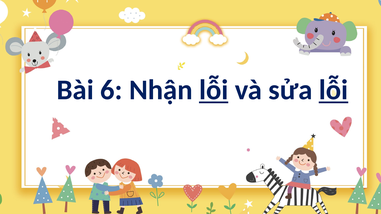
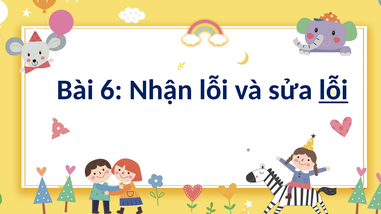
lỗi at (214, 90) underline: present -> none
